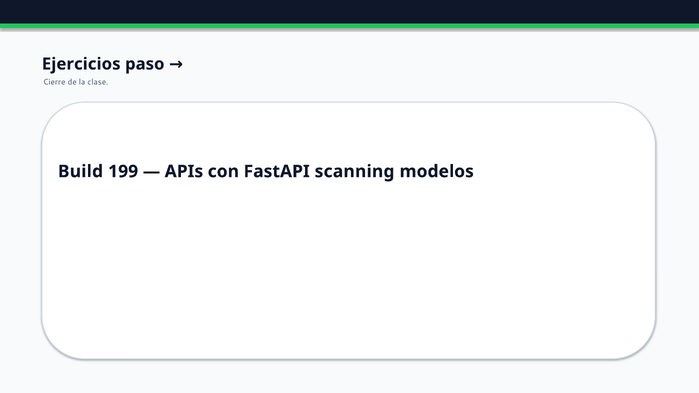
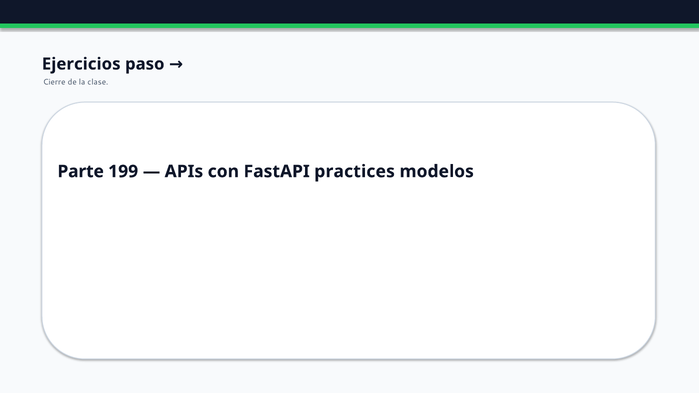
Build: Build -> Parte
scanning: scanning -> practices
